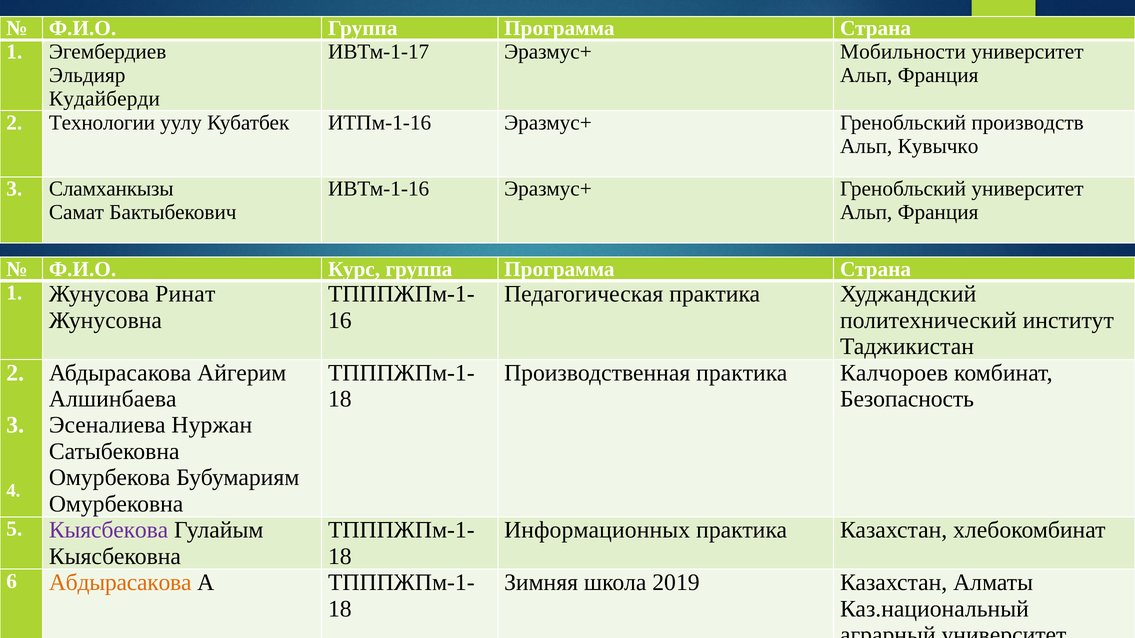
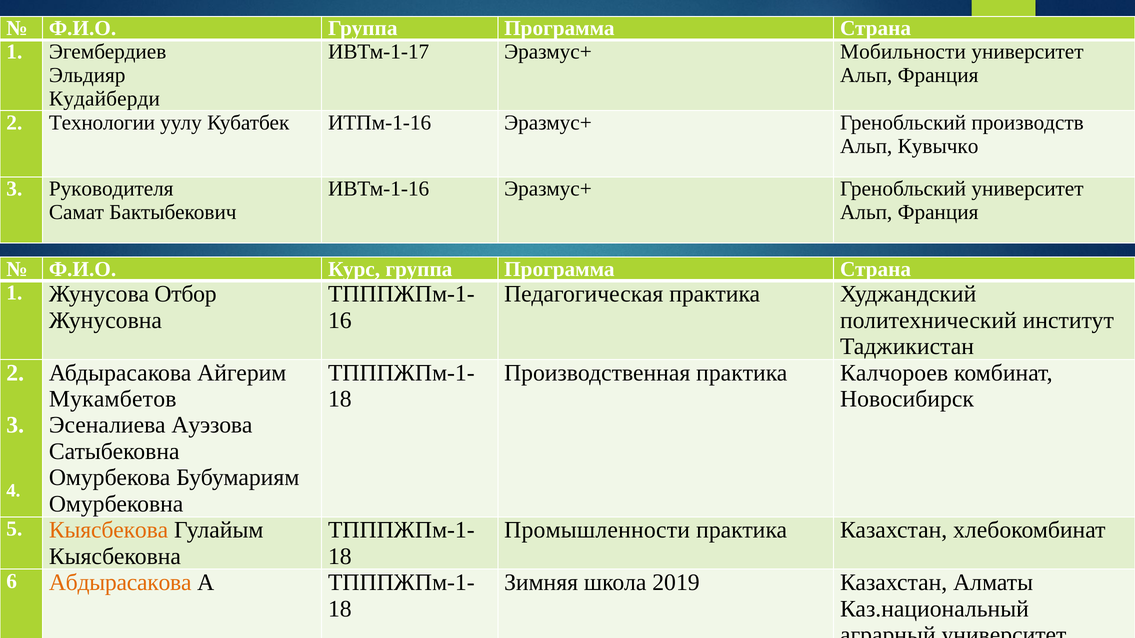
Сламханкызы: Сламханкызы -> Руководителя
Ринат: Ринат -> Отбор
Алшинбаева: Алшинбаева -> Мукамбетов
Безопасность: Безопасность -> Новосибирск
Нуржан: Нуржан -> Ауэзова
Кыясбекова colour: purple -> orange
Информационных: Информационных -> Промышленности
